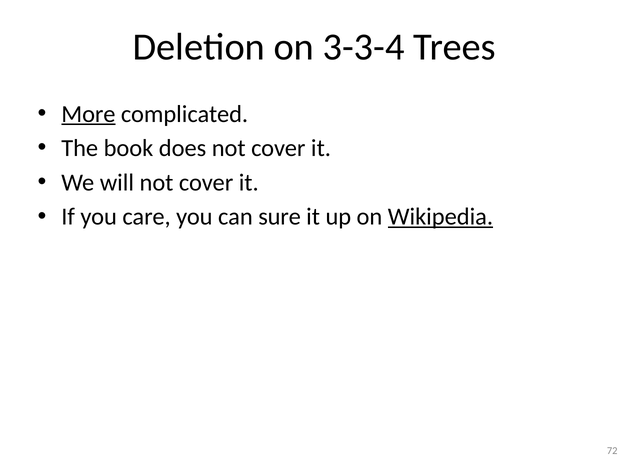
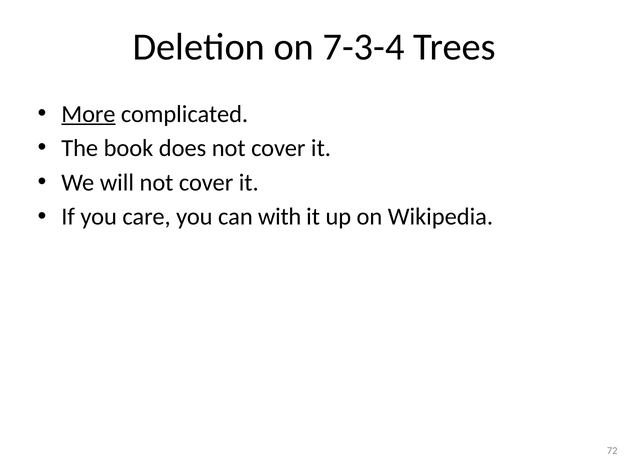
3-3-4: 3-3-4 -> 7-3-4
sure: sure -> with
Wikipedia underline: present -> none
